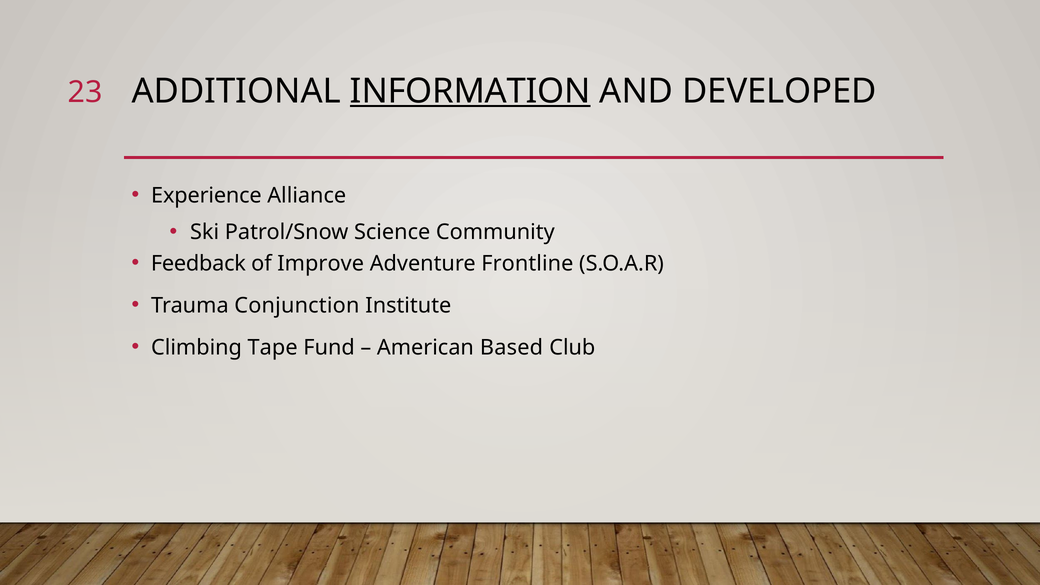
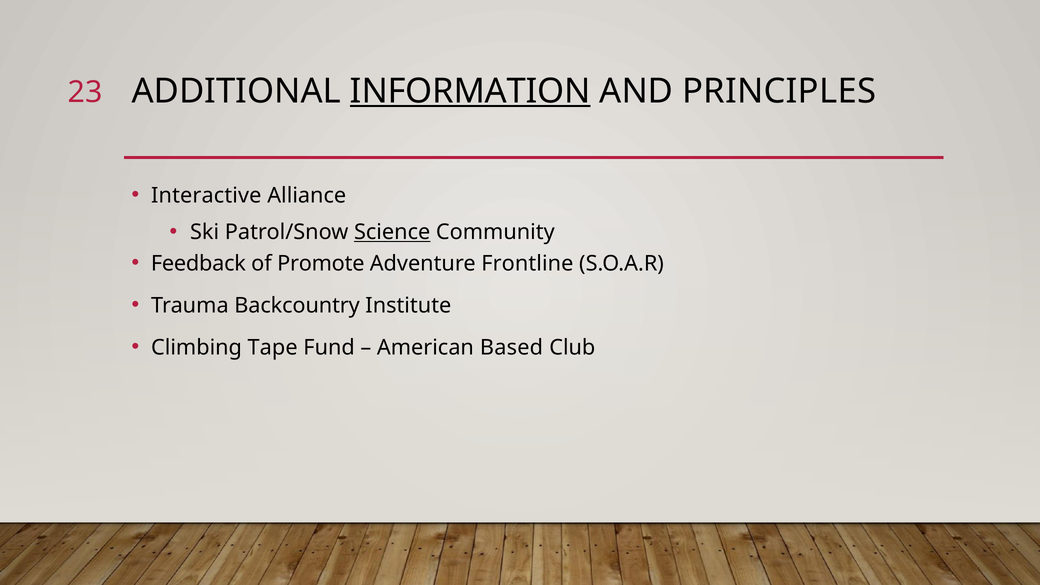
DEVELOPED: DEVELOPED -> PRINCIPLES
Experience: Experience -> Interactive
Science underline: none -> present
Improve: Improve -> Promote
Conjunction: Conjunction -> Backcountry
